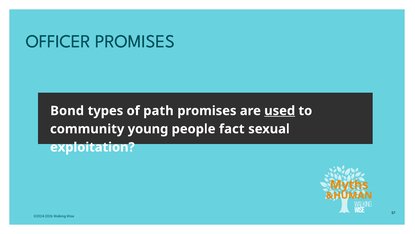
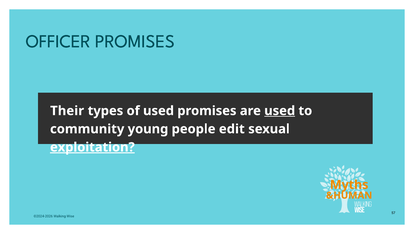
Bond: Bond -> Their
of path: path -> used
fact: fact -> edit
exploitation underline: none -> present
